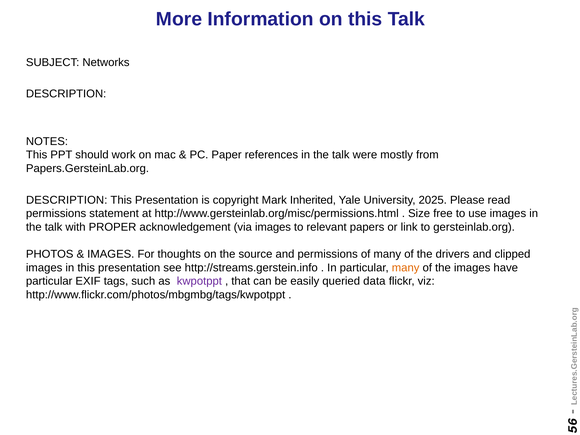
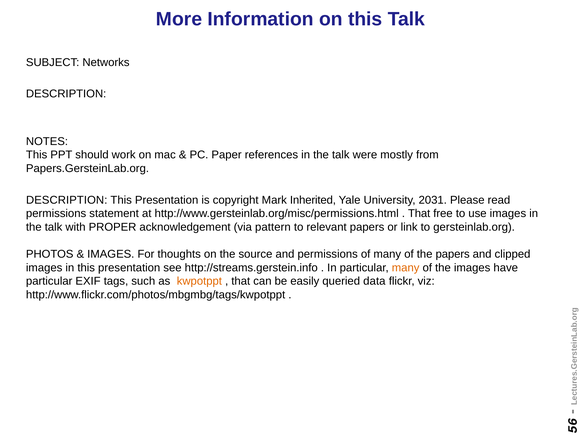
2025: 2025 -> 2031
Size at (419, 214): Size -> That
via images: images -> pattern
the drivers: drivers -> papers
kwpotppt colour: purple -> orange
